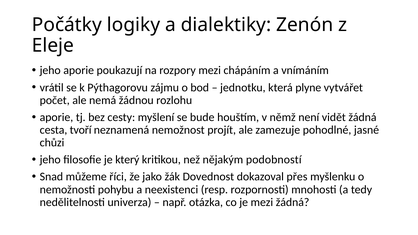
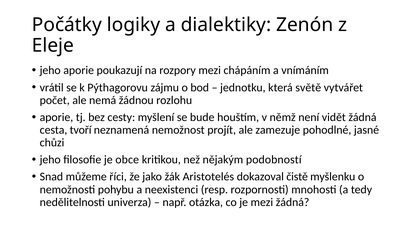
plyne: plyne -> světě
který: který -> obce
Dovednost: Dovednost -> Aristotelés
přes: přes -> čistě
